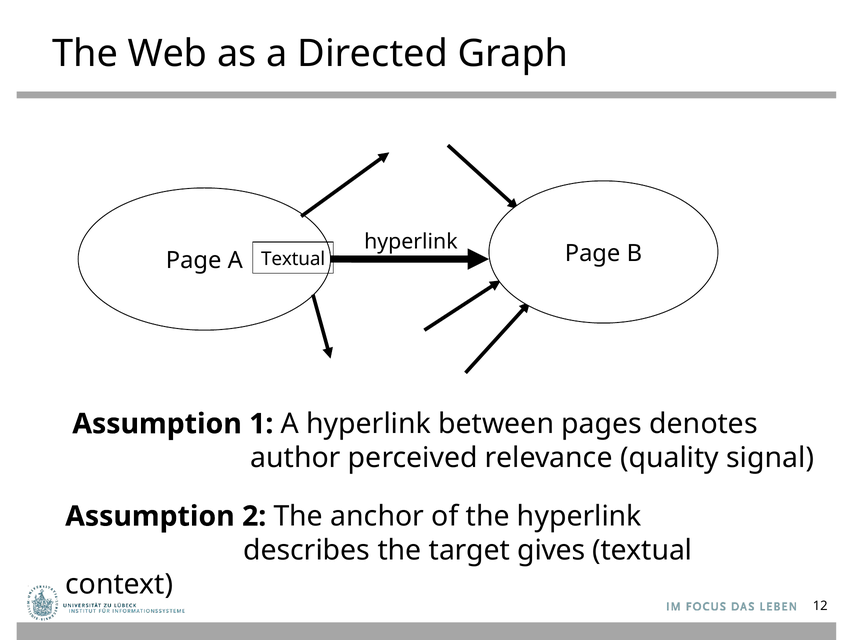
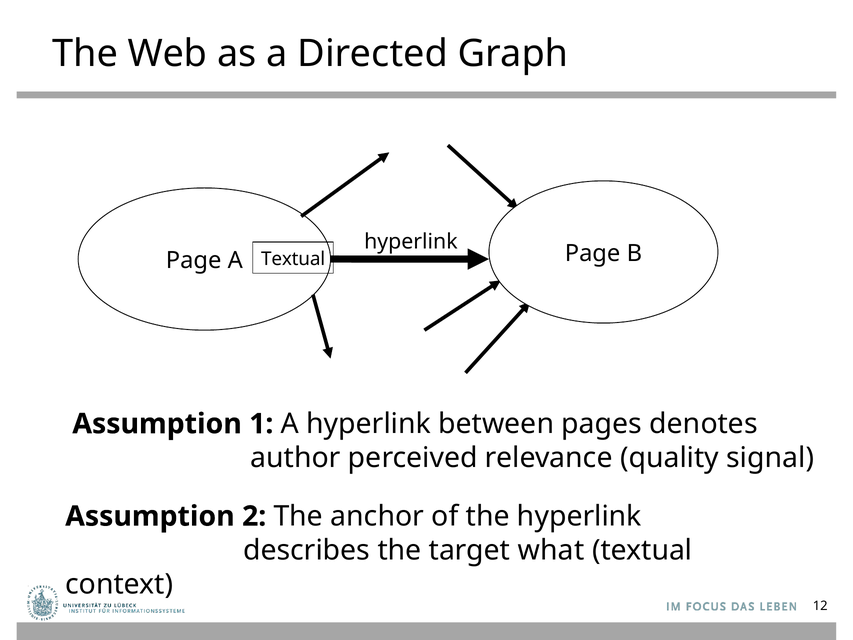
gives: gives -> what
